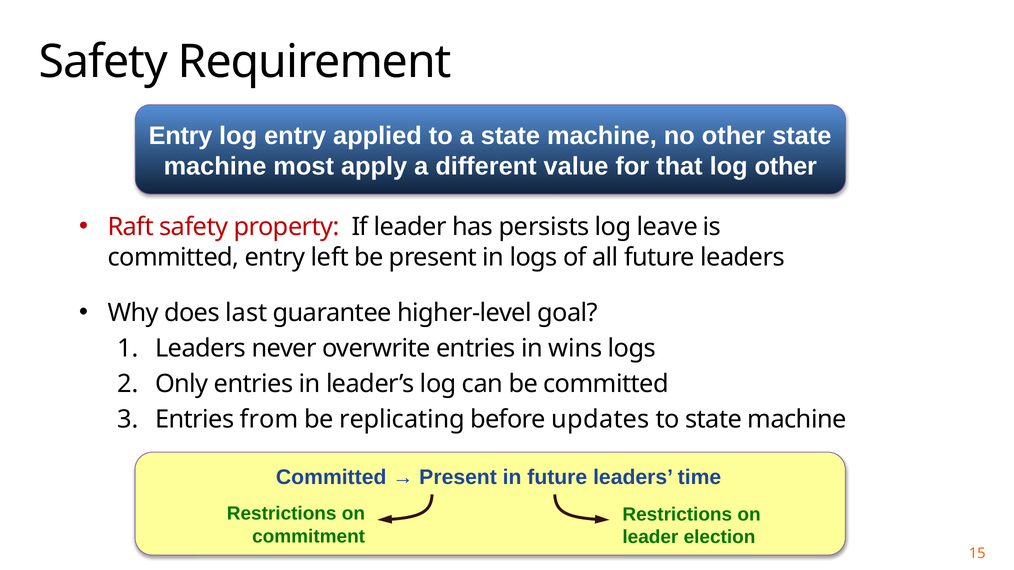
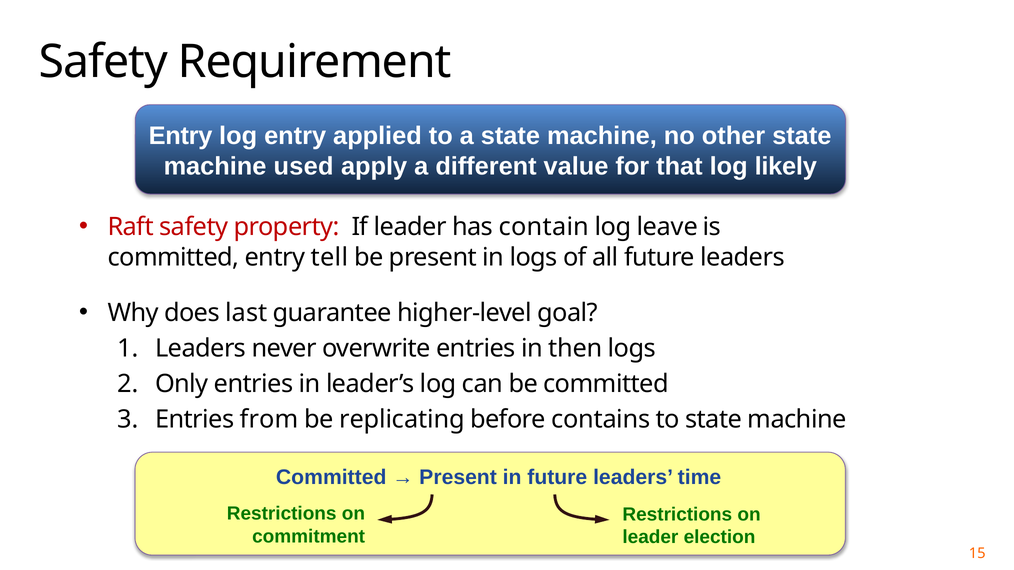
most: most -> used
log other: other -> likely
persists: persists -> contain
left: left -> tell
wins: wins -> then
updates: updates -> contains
